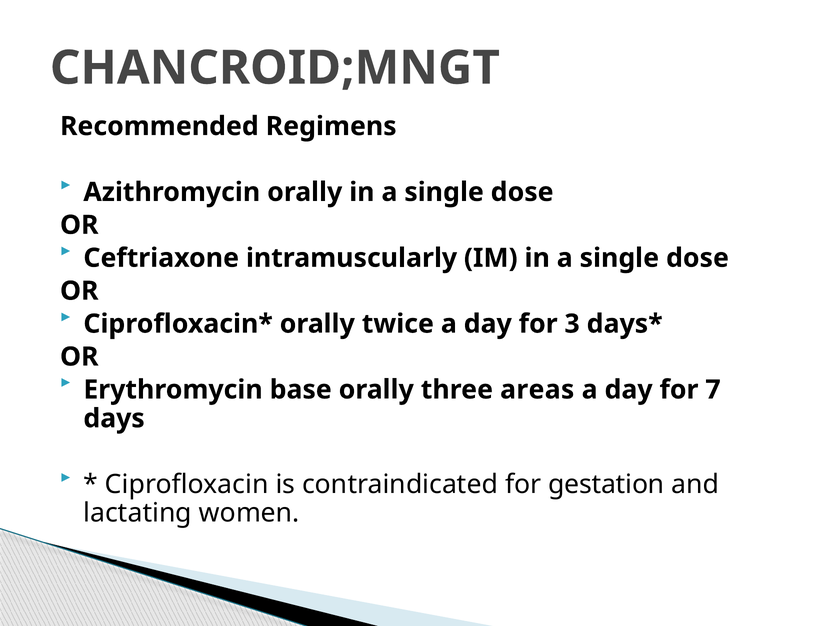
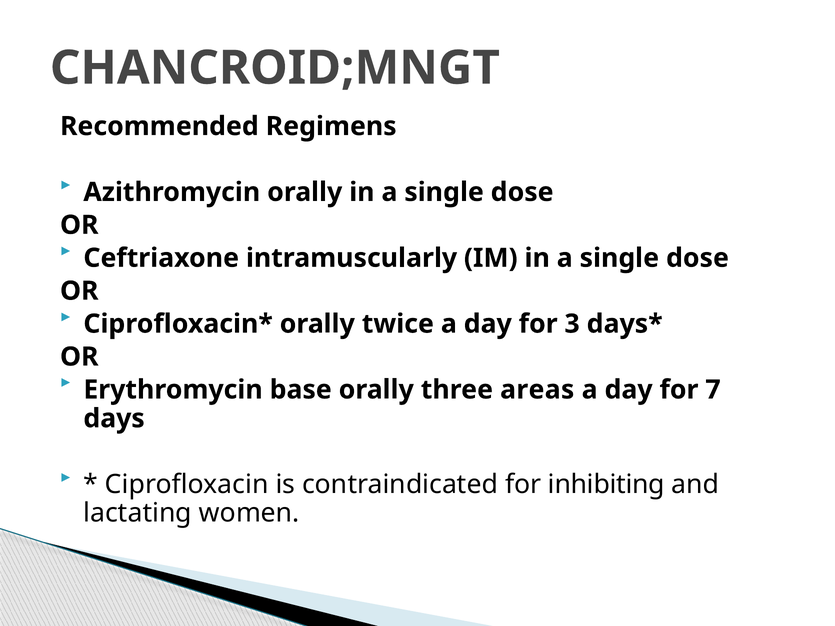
gestation: gestation -> inhibiting
